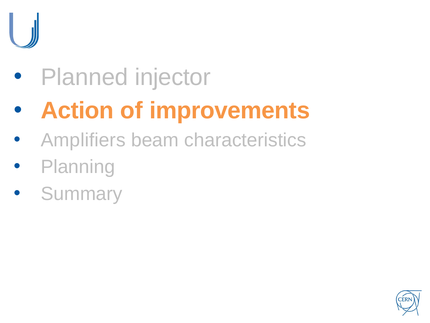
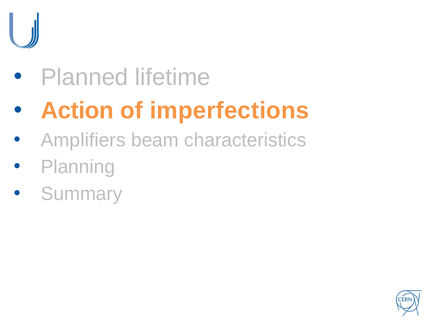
injector: injector -> lifetime
improvements: improvements -> imperfections
